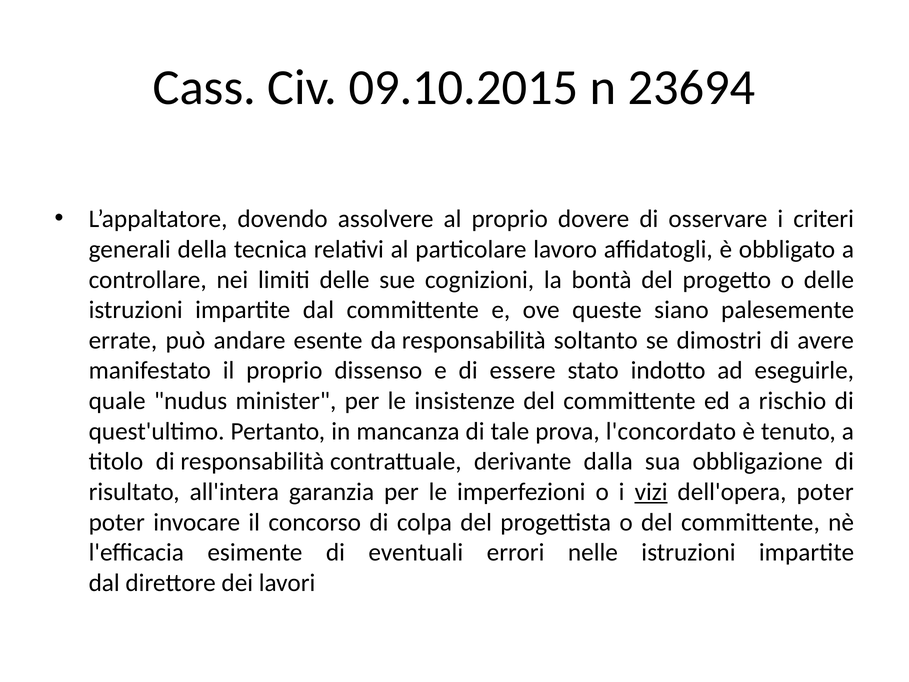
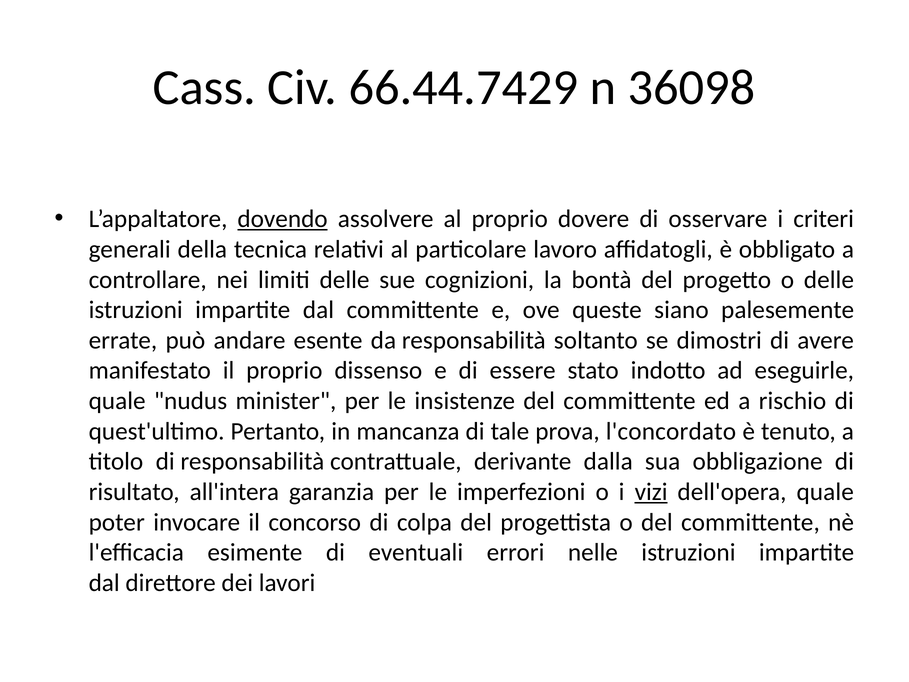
09.10.2015: 09.10.2015 -> 66.44.7429
23694: 23694 -> 36098
dovendo underline: none -> present
dell'opera poter: poter -> quale
